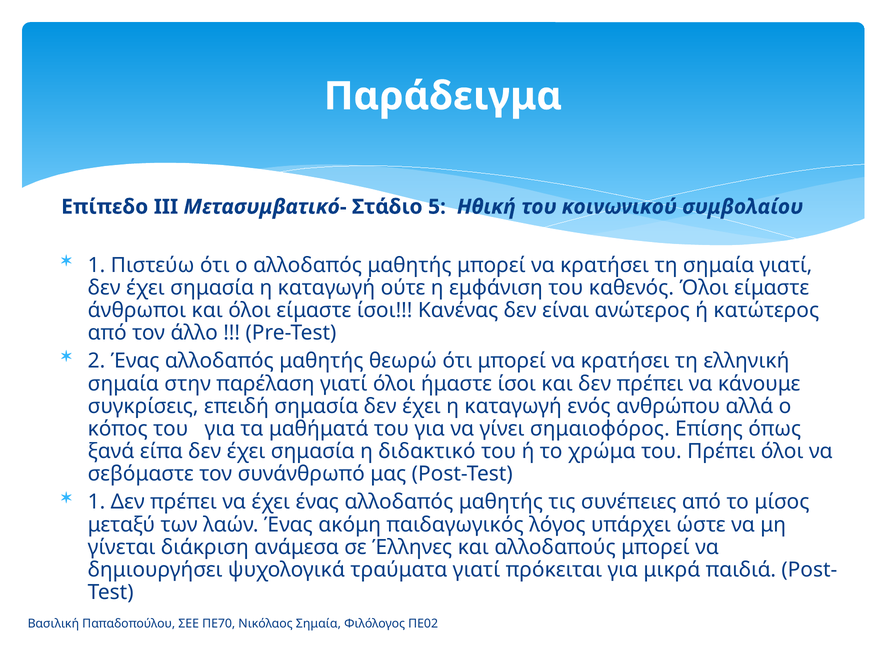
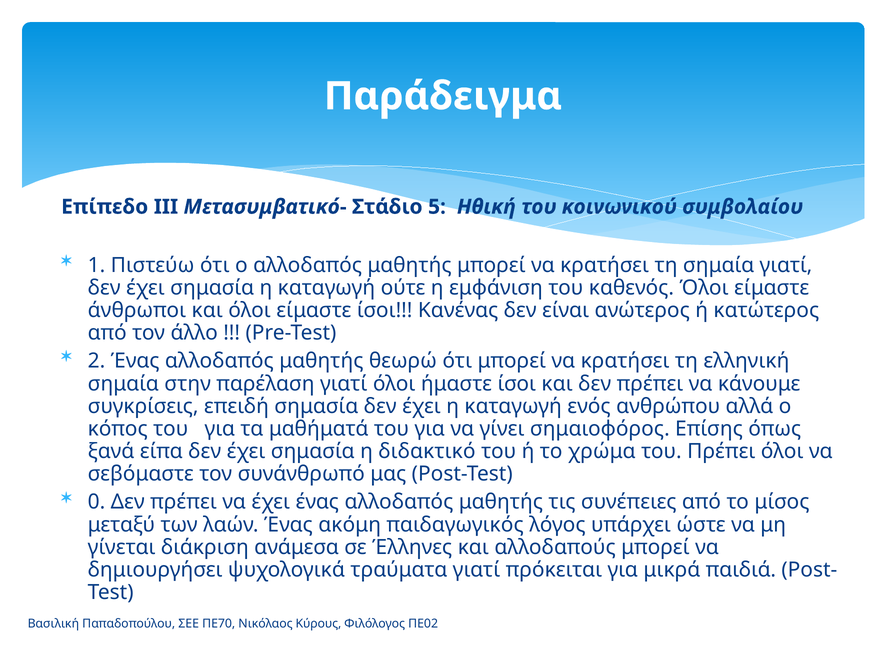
1 at (97, 502): 1 -> 0
Νικόλαος Σημαία: Σημαία -> Κύρους
